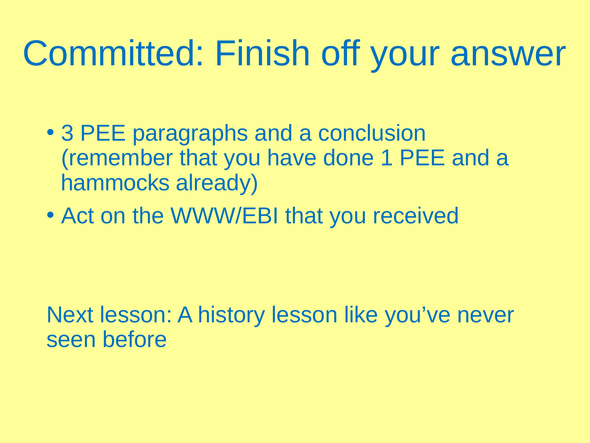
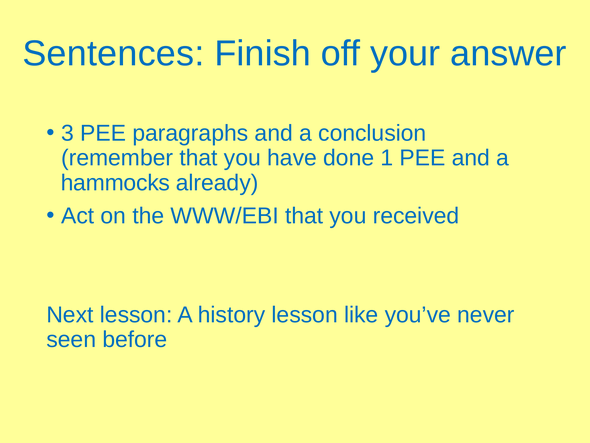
Committed: Committed -> Sentences
